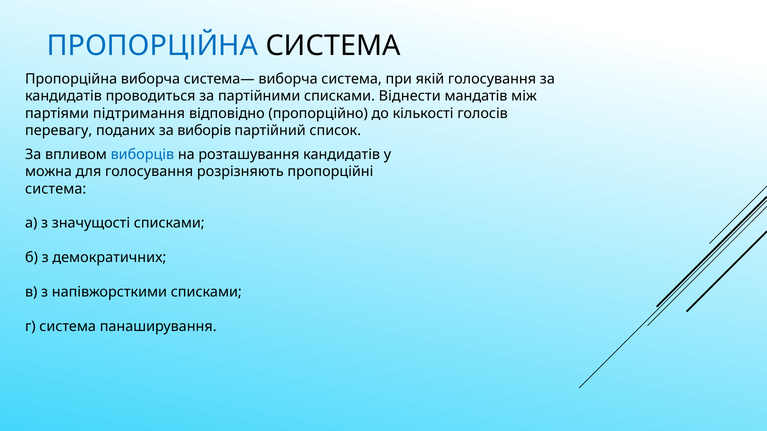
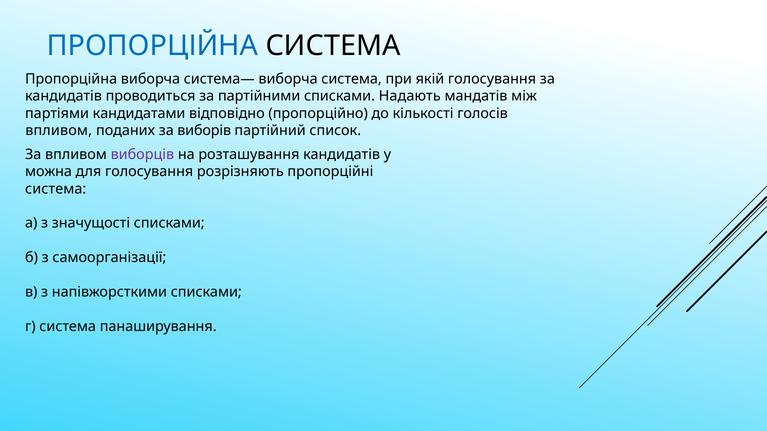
Віднести: Віднести -> Надають
підтримання: підтримання -> кандидатами
перевагу at (59, 131): перевагу -> впливом
виборців colour: blue -> purple
демократичних: демократичних -> самоорганізації
